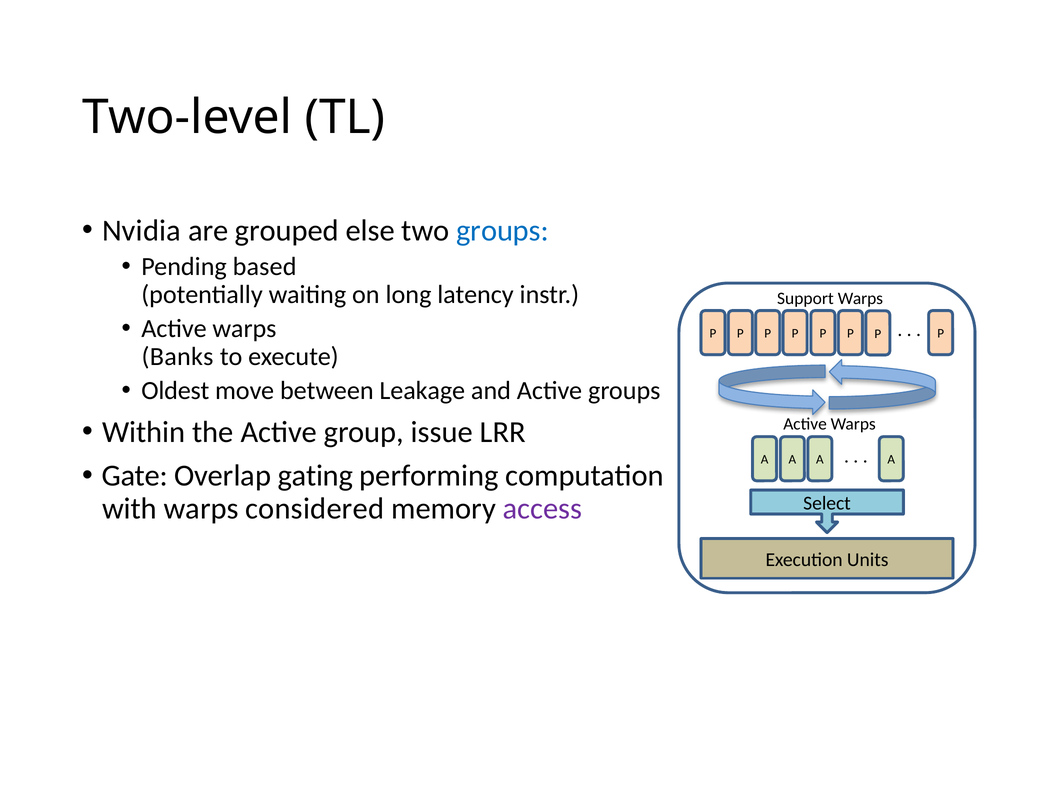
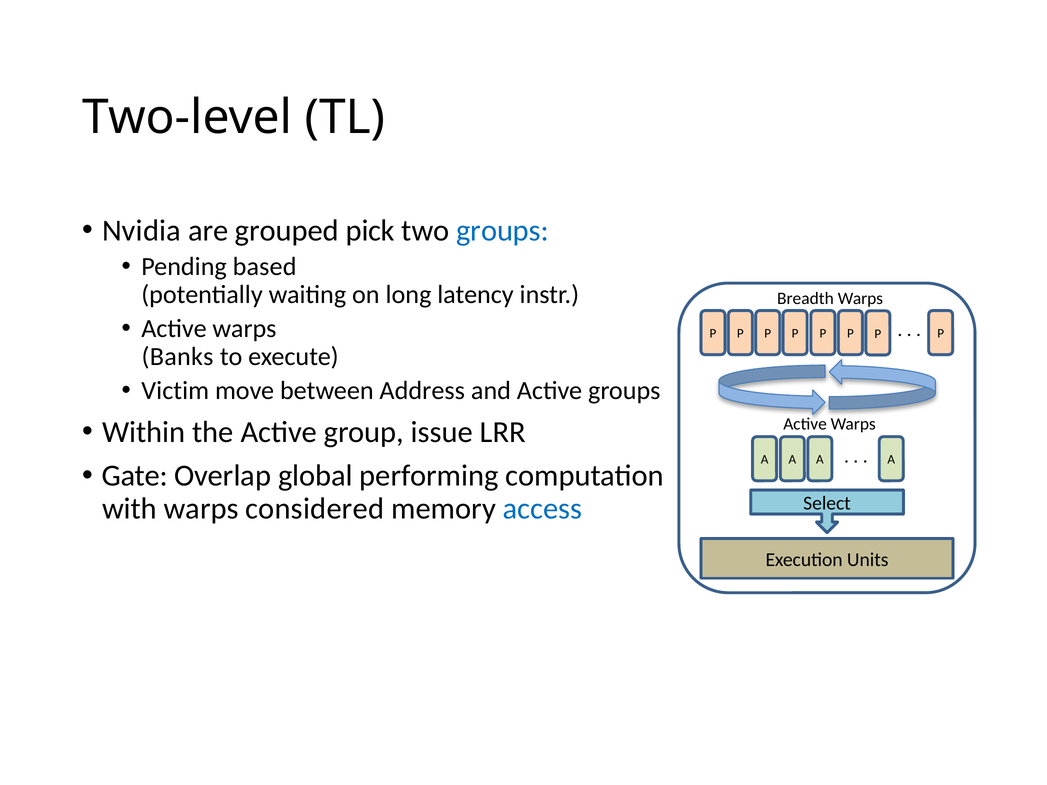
else: else -> pick
Support: Support -> Breadth
Oldest: Oldest -> Victim
Leakage: Leakage -> Address
gating: gating -> global
access colour: purple -> blue
